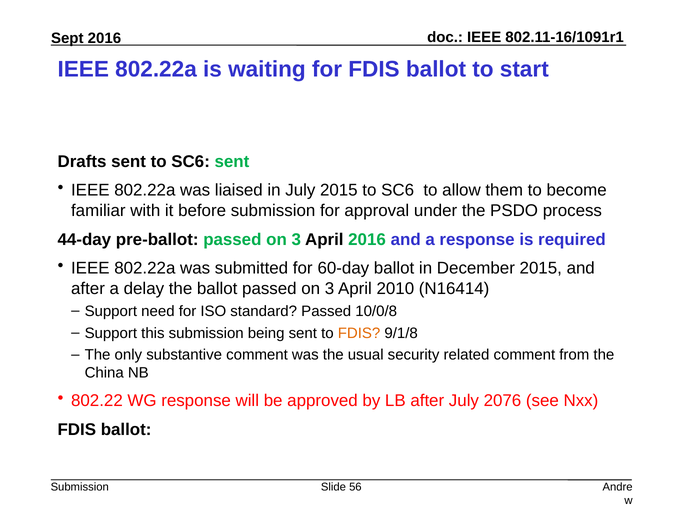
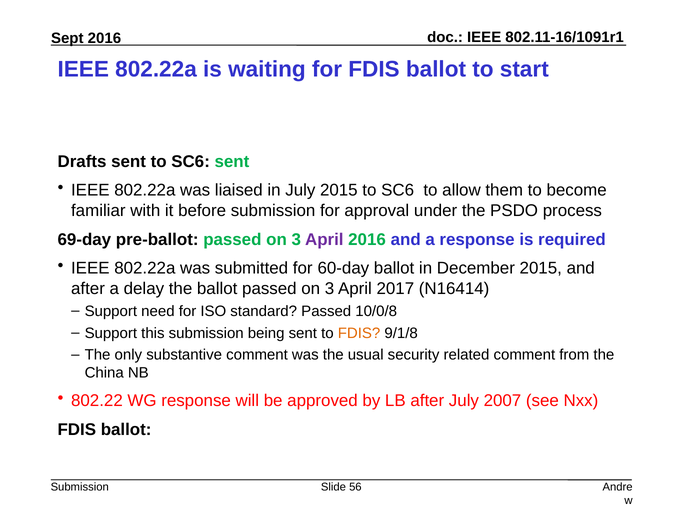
44-day: 44-day -> 69-day
April at (324, 239) colour: black -> purple
2010: 2010 -> 2017
2076: 2076 -> 2007
